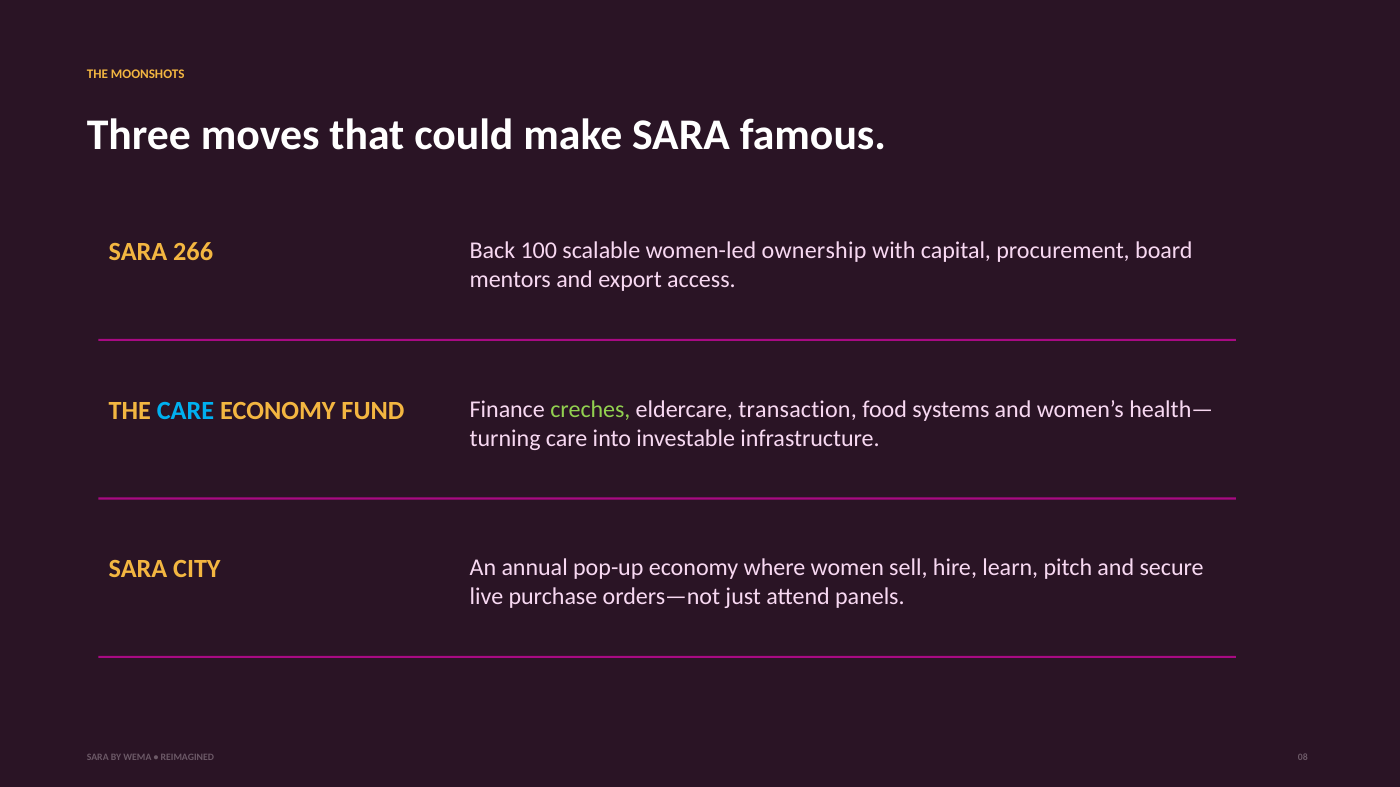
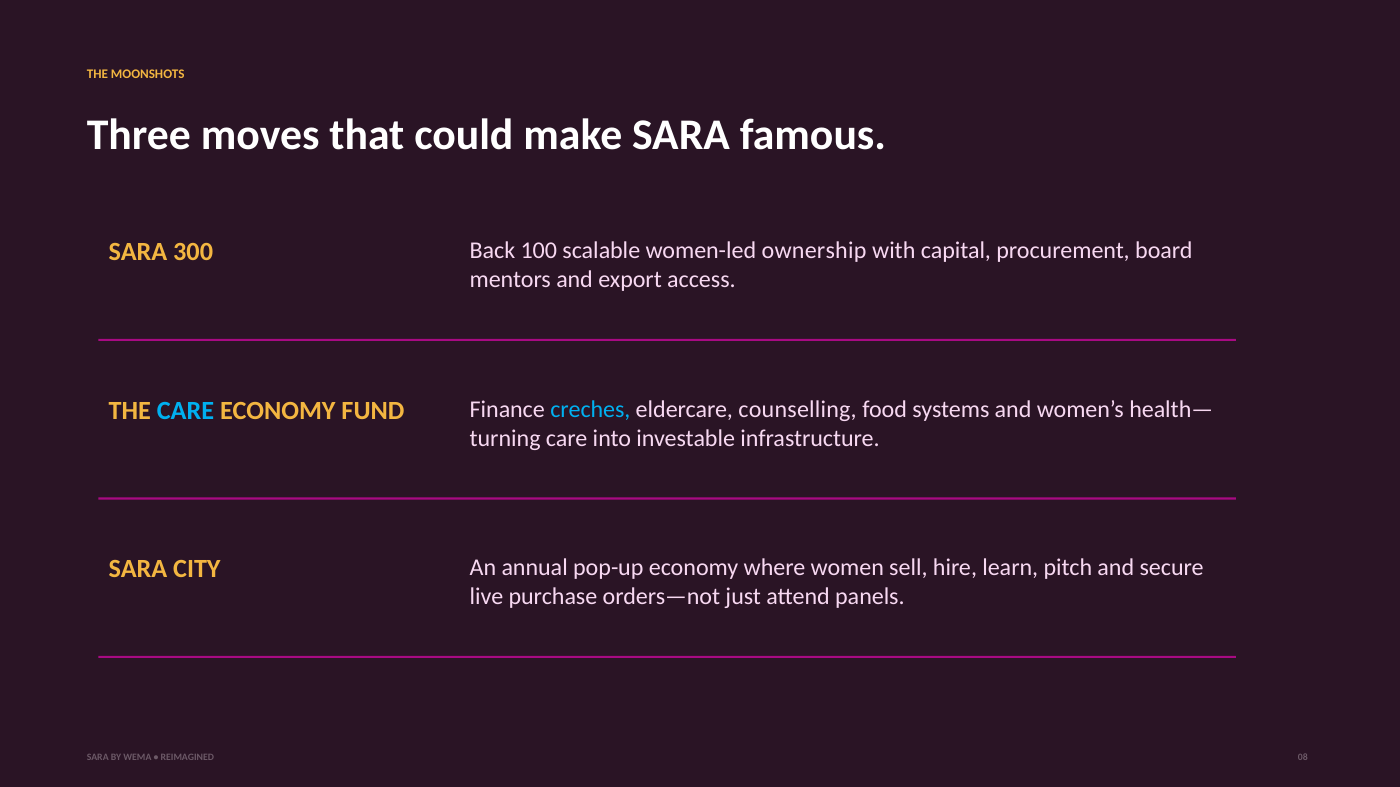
266: 266 -> 300
creches colour: light green -> light blue
transaction: transaction -> counselling
